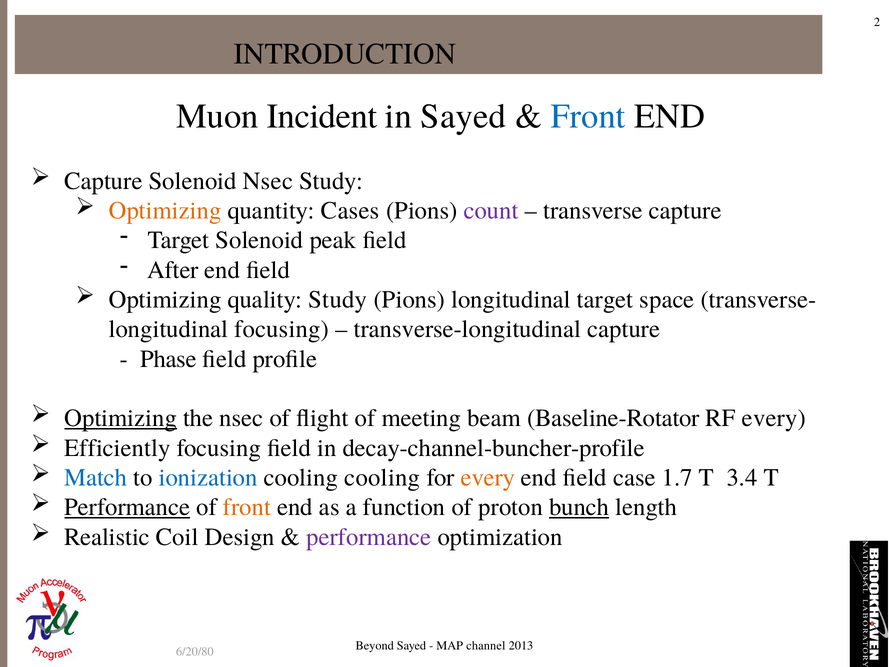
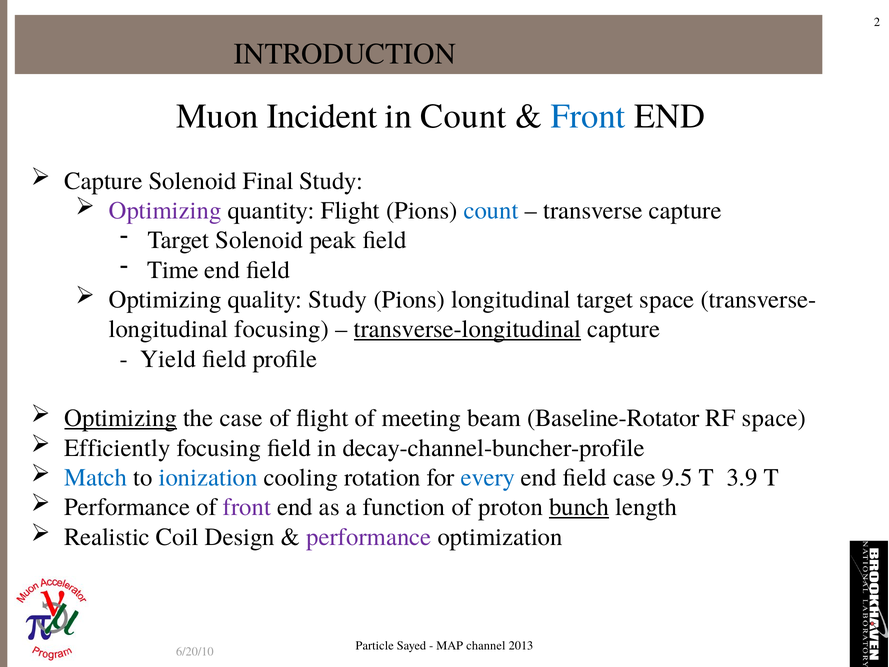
in Sayed: Sayed -> Count
Solenoid Nsec: Nsec -> Final
Optimizing at (165, 211) colour: orange -> purple
quantity Cases: Cases -> Flight
count at (491, 211) colour: purple -> blue
After: After -> Time
transverse-longitudinal underline: none -> present
Phase: Phase -> Yield
the nsec: nsec -> case
RF every: every -> space
cooling cooling: cooling -> rotation
every at (488, 477) colour: orange -> blue
1.7: 1.7 -> 9.5
3.4: 3.4 -> 3.9
Performance at (127, 507) underline: present -> none
front at (247, 507) colour: orange -> purple
Beyond: Beyond -> Particle
6/20/80: 6/20/80 -> 6/20/10
